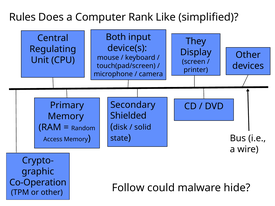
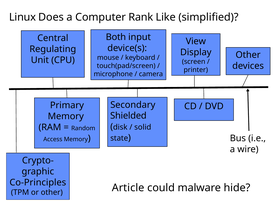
Rules: Rules -> Linux
They: They -> View
Co-Operation: Co-Operation -> Co-Principles
Follow: Follow -> Article
